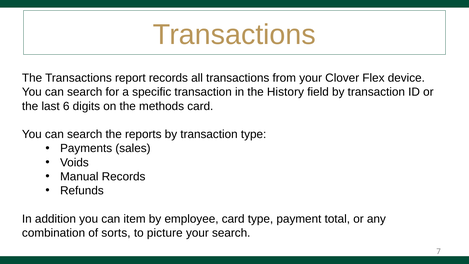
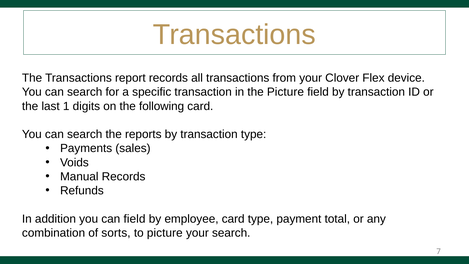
the History: History -> Picture
6: 6 -> 1
methods: methods -> following
can item: item -> field
